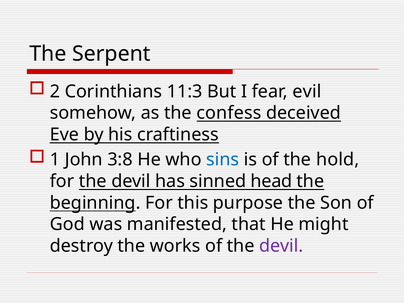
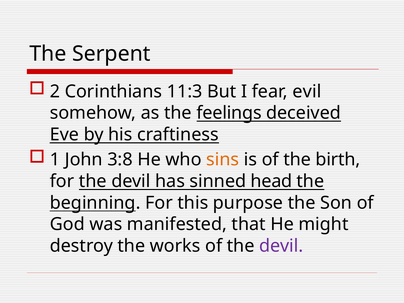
confess: confess -> feelings
sins colour: blue -> orange
hold: hold -> birth
